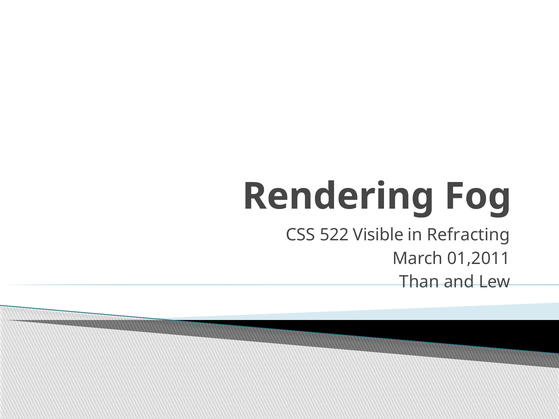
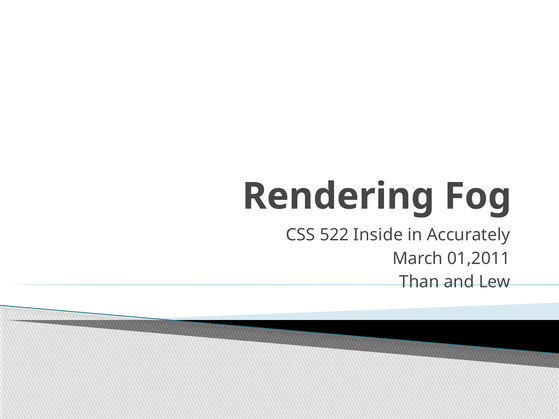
Visible: Visible -> Inside
Refracting: Refracting -> Accurately
